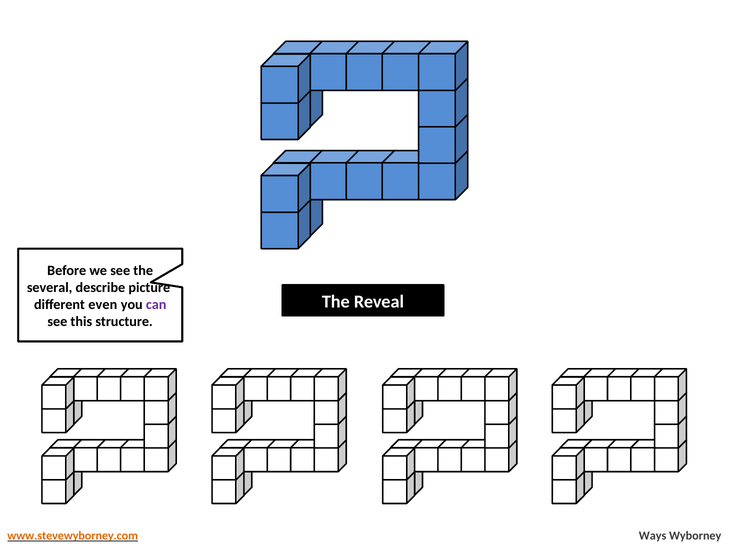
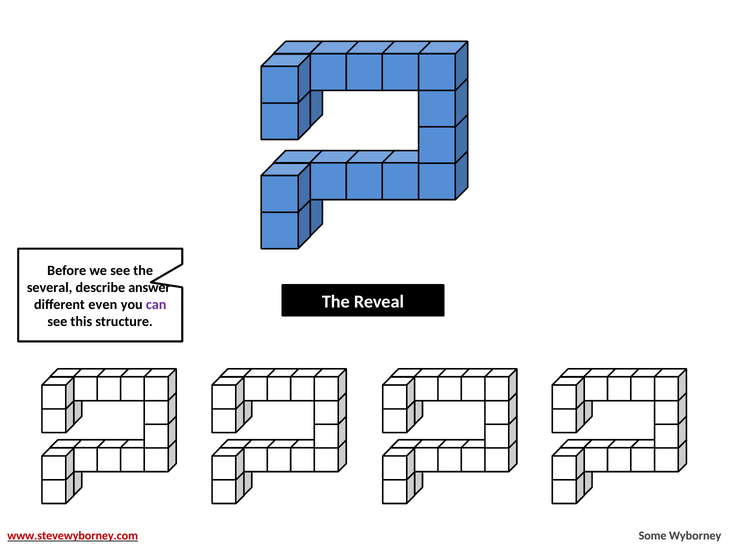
picture: picture -> answer
www.stevewyborney.com colour: orange -> red
Ways: Ways -> Some
